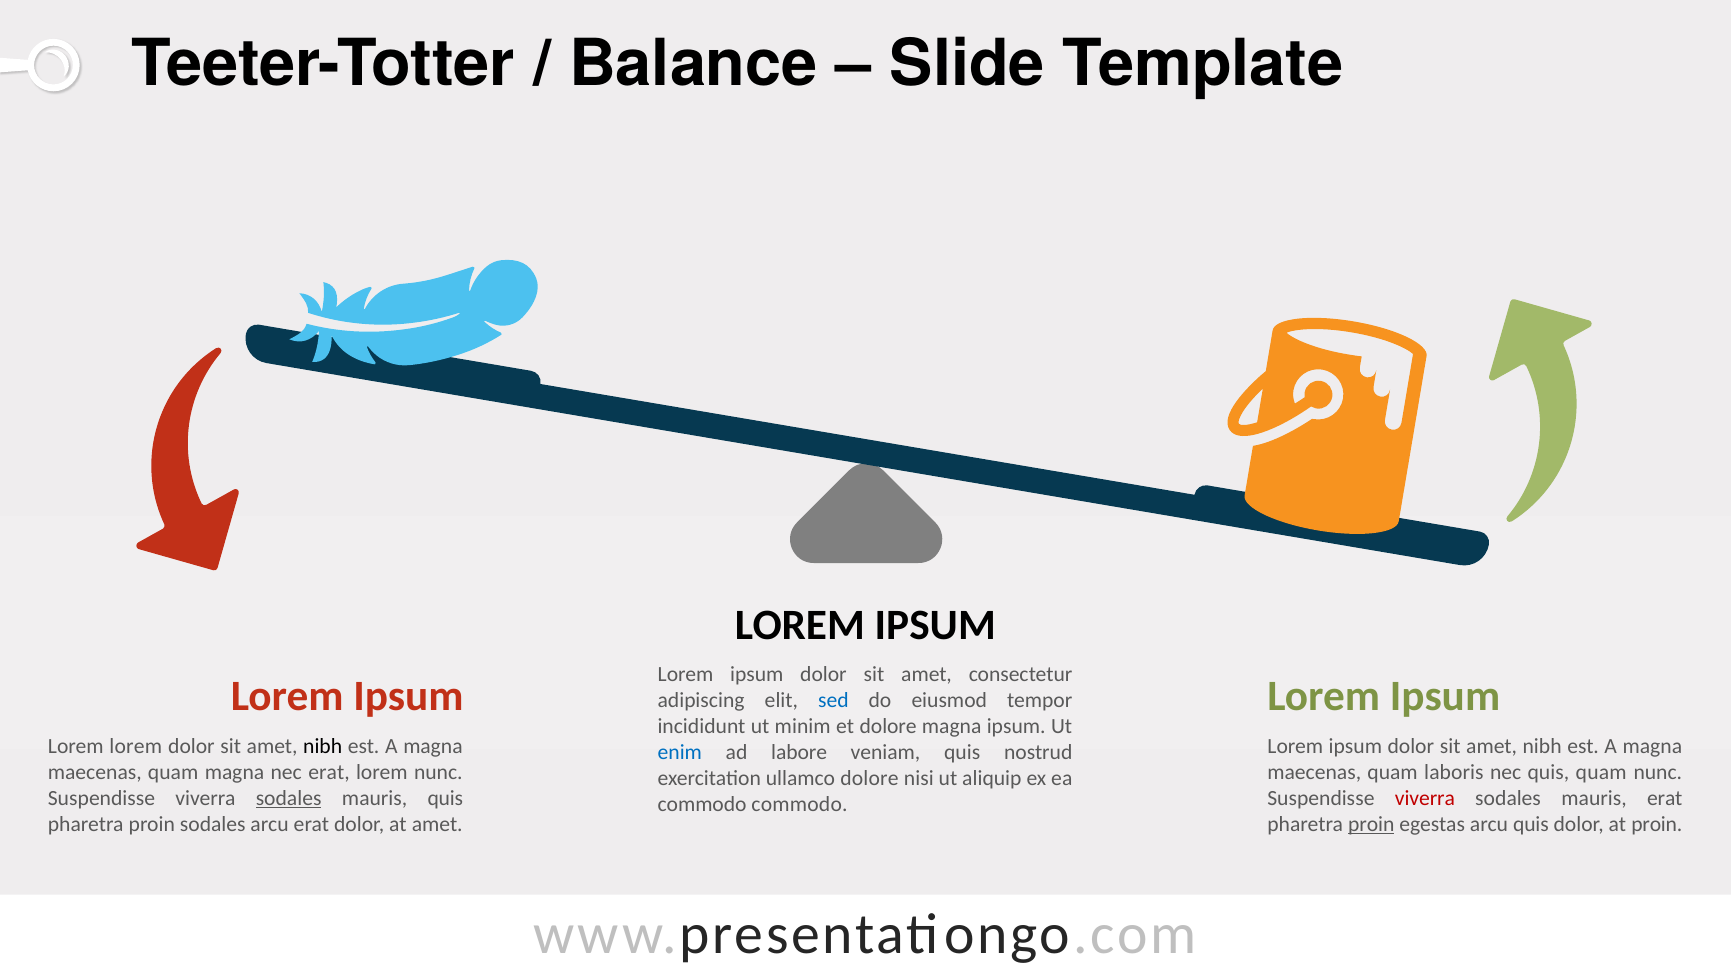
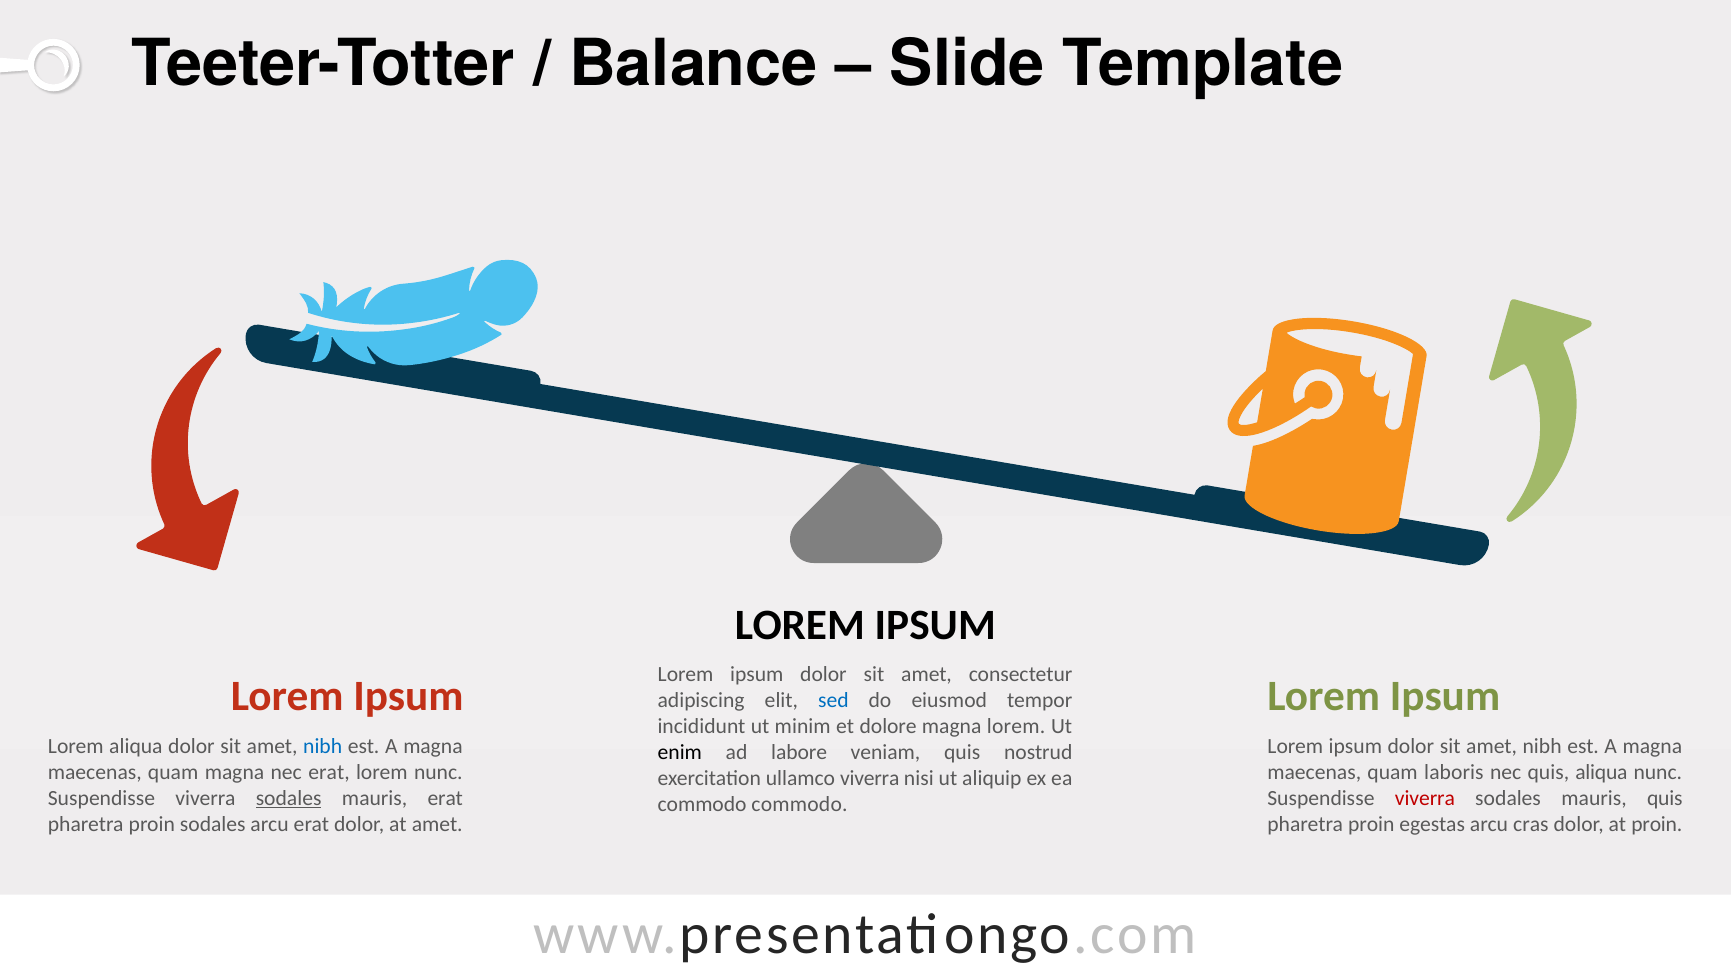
magna ipsum: ipsum -> lorem
Lorem lorem: lorem -> aliqua
nibh at (323, 747) colour: black -> blue
enim colour: blue -> black
quis quam: quam -> aliqua
ullamco dolore: dolore -> viverra
mauris quis: quis -> erat
mauris erat: erat -> quis
proin at (1371, 824) underline: present -> none
arcu quis: quis -> cras
